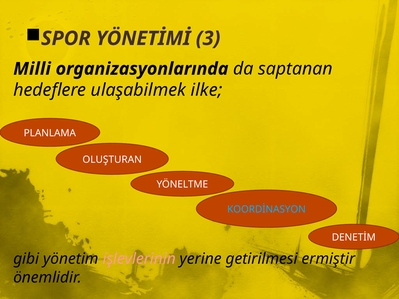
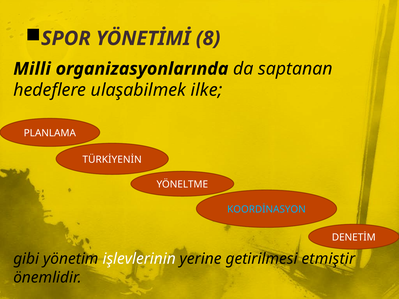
3: 3 -> 8
OLUŞTURAN: OLUŞTURAN -> TÜRKİYENİN
işlevlerinin colour: pink -> white
ermiştir: ermiştir -> etmiştir
